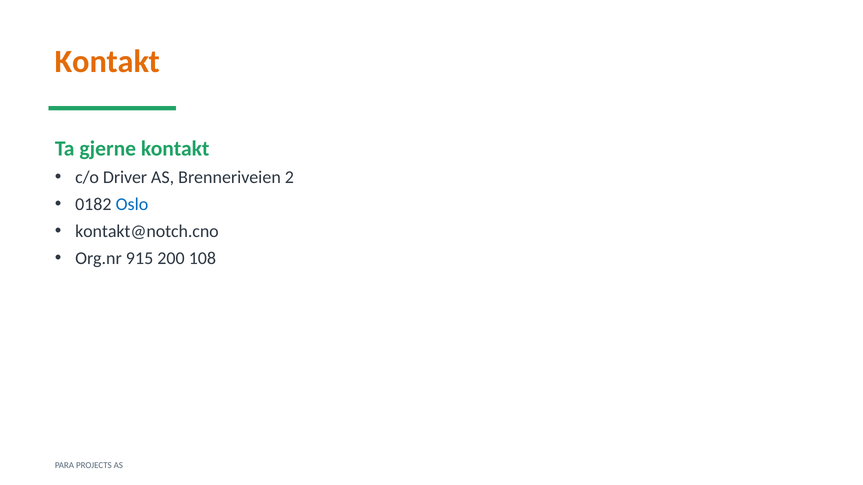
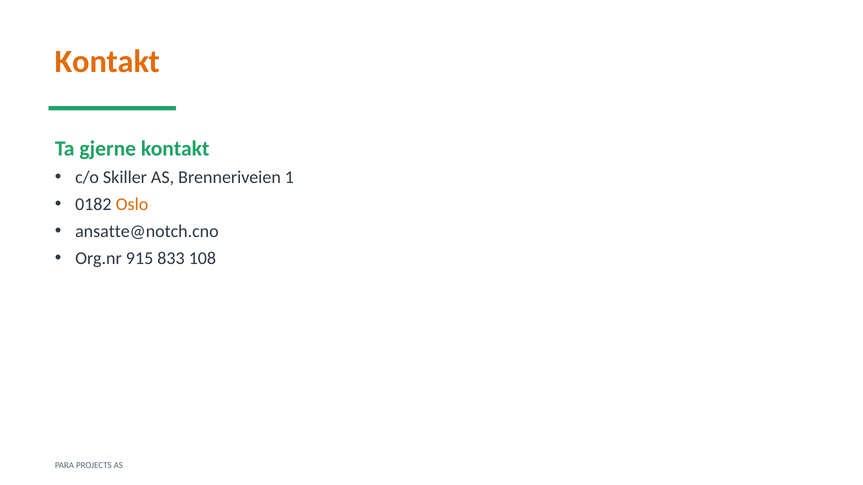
Driver: Driver -> Skiller
2: 2 -> 1
Oslo colour: blue -> orange
kontakt@notch.cno: kontakt@notch.cno -> ansatte@notch.cno
200: 200 -> 833
